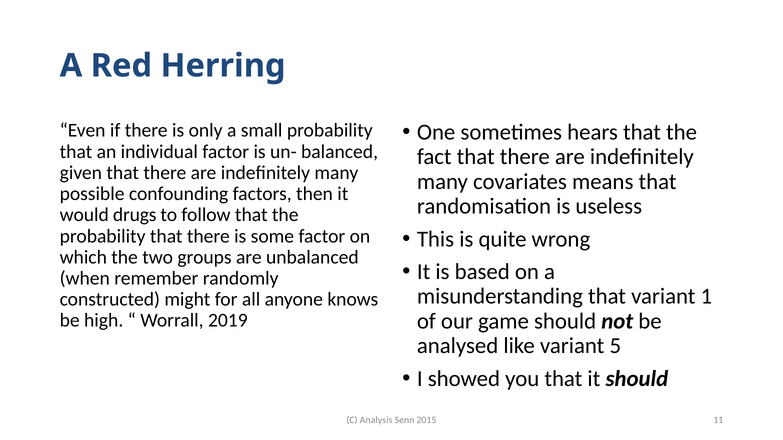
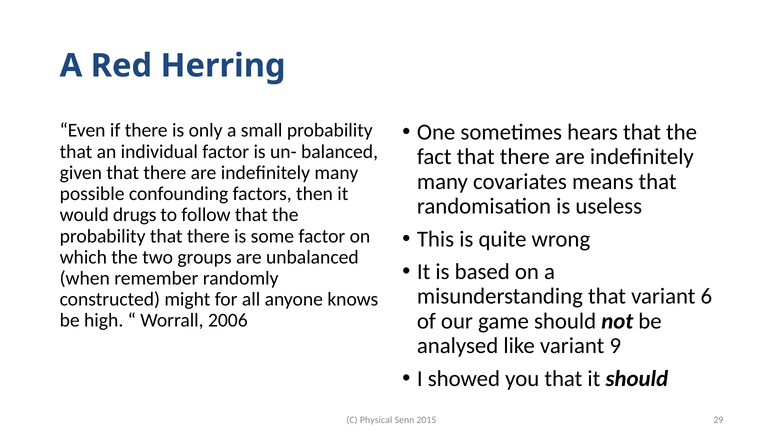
1: 1 -> 6
2019: 2019 -> 2006
5: 5 -> 9
Analysis: Analysis -> Physical
11: 11 -> 29
